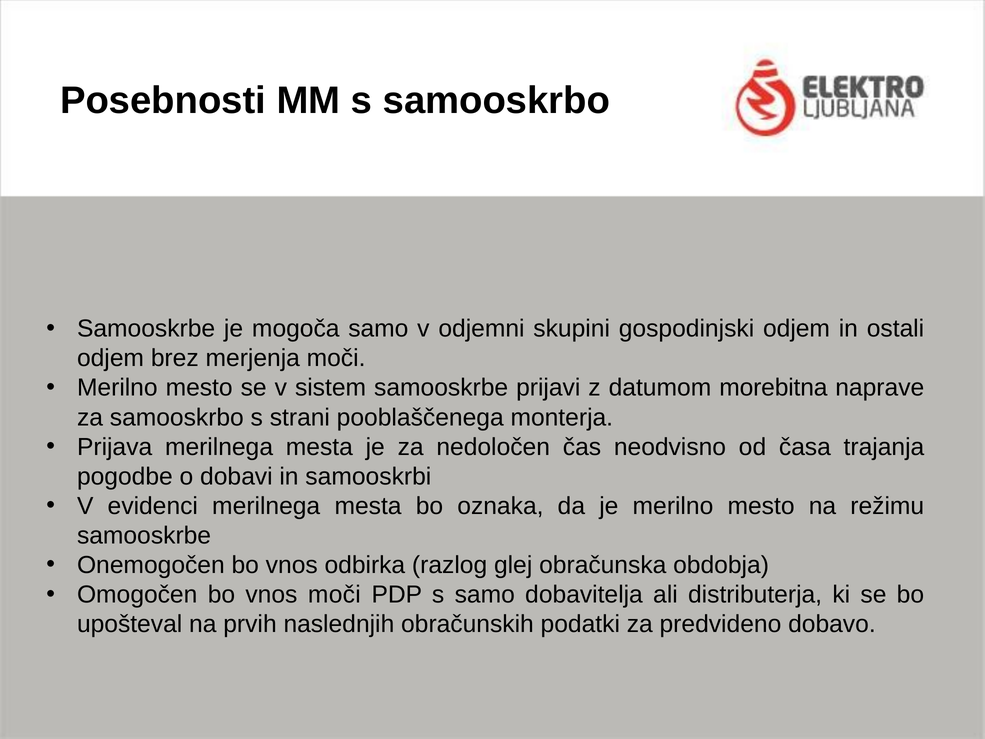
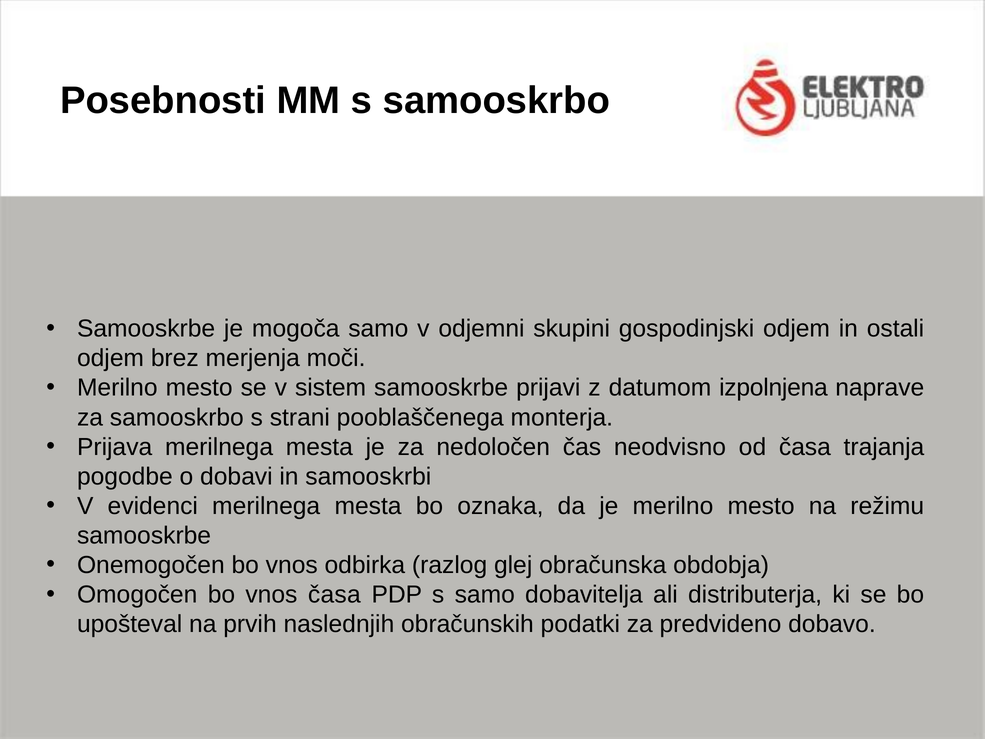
morebitna: morebitna -> izpolnjena
vnos moči: moči -> časa
